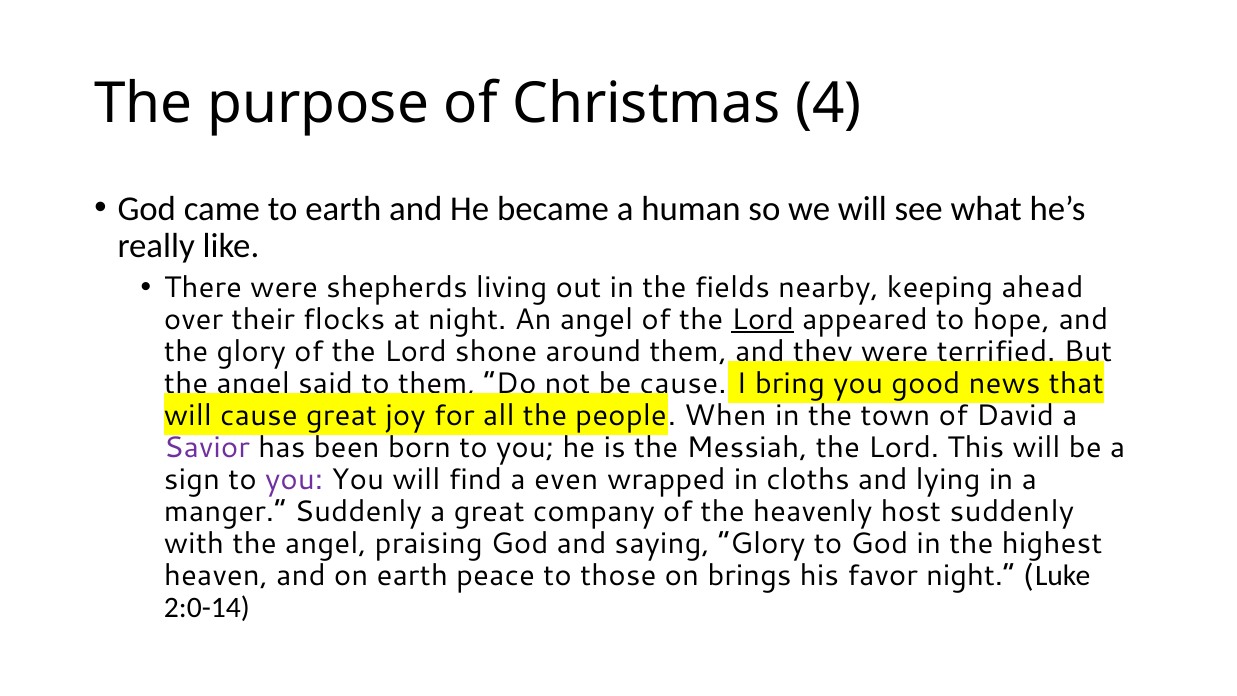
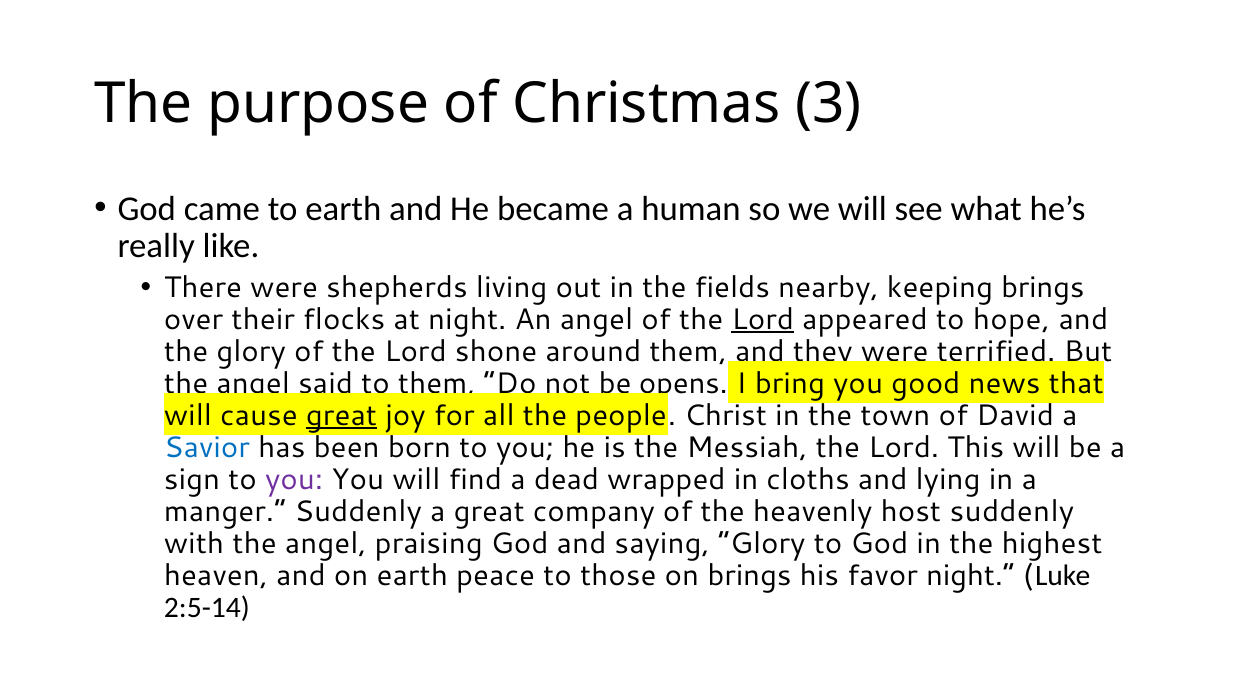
4: 4 -> 3
keeping ahead: ahead -> brings
cause at (683, 383): cause -> opens
great at (342, 415) underline: none -> present
When: When -> Christ
Savior colour: purple -> blue
even: even -> dead
2:0-14: 2:0-14 -> 2:5-14
